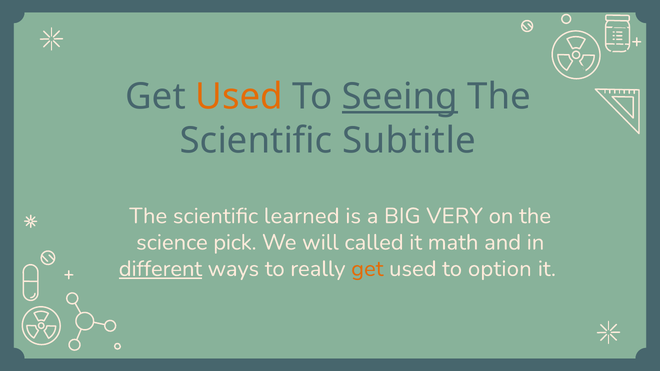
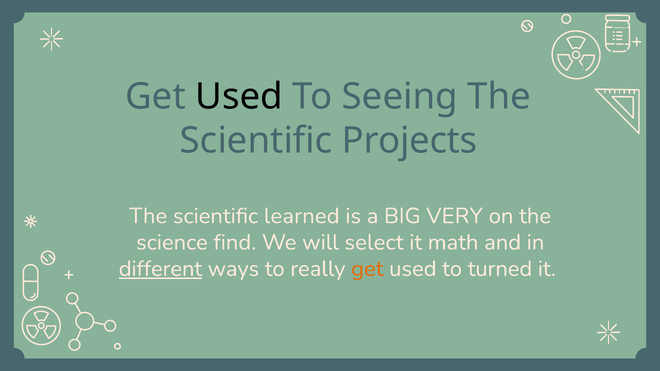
Used at (239, 97) colour: orange -> black
Seeing underline: present -> none
Subtitle: Subtitle -> Projects
pick: pick -> find
called: called -> select
option: option -> turned
